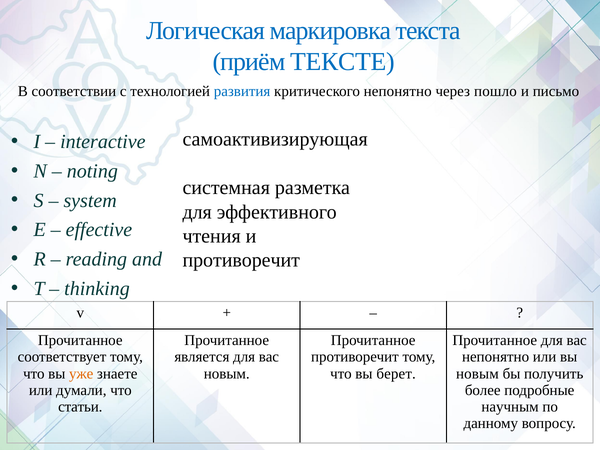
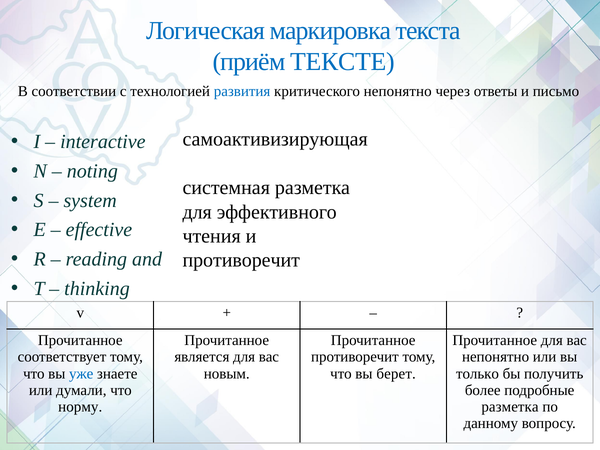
пошло: пошло -> ответы
уже colour: orange -> blue
новым at (477, 374): новым -> только
статьи: статьи -> норму
научным at (510, 407): научным -> разметка
